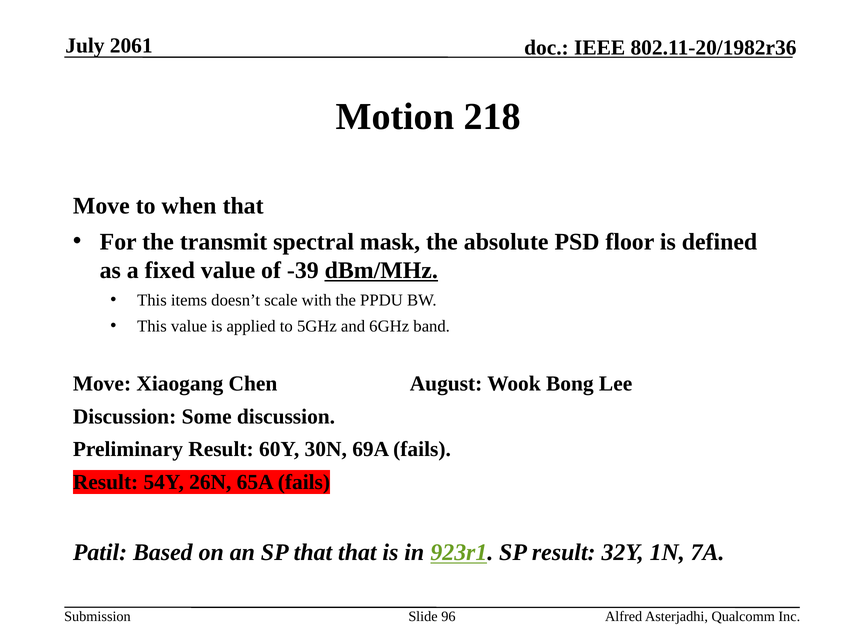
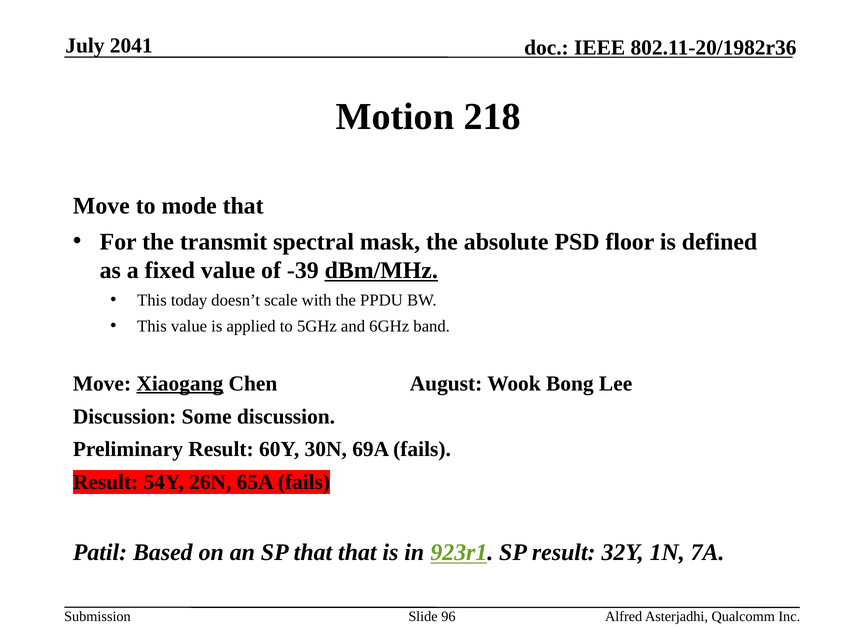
2061: 2061 -> 2041
when: when -> mode
items: items -> today
Xiaogang underline: none -> present
